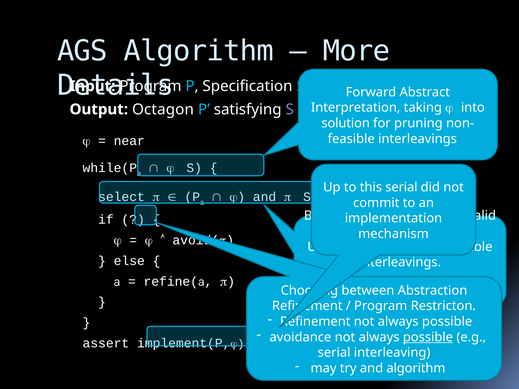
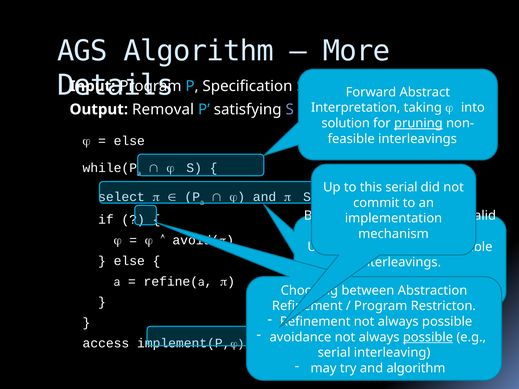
Octagon: Octagon -> Removal
pruning underline: none -> present
near at (129, 141): near -> else
assert: assert -> access
